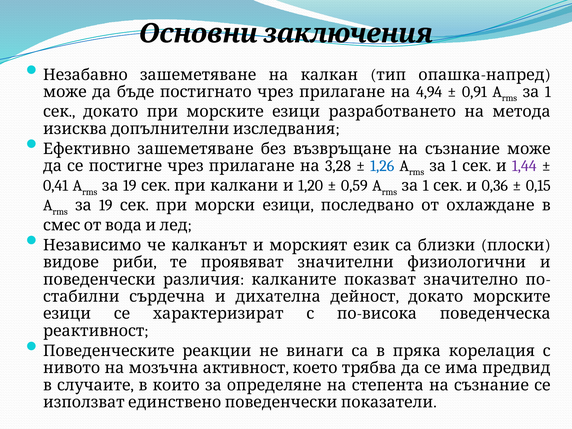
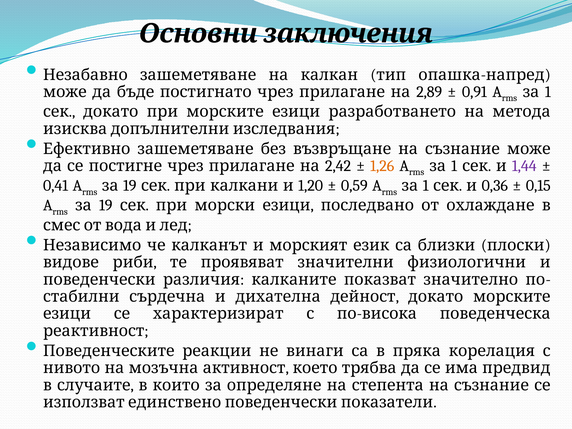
4,94: 4,94 -> 2,89
3,28: 3,28 -> 2,42
1,26 colour: blue -> orange
